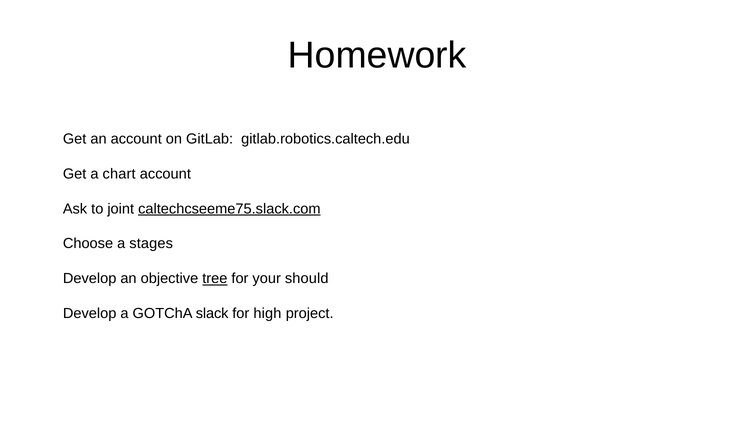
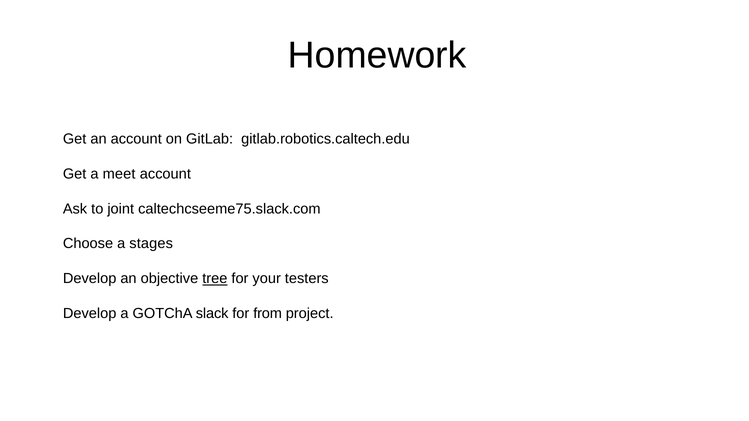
chart: chart -> meet
caltechcseeme75.slack.com underline: present -> none
should: should -> testers
high: high -> from
